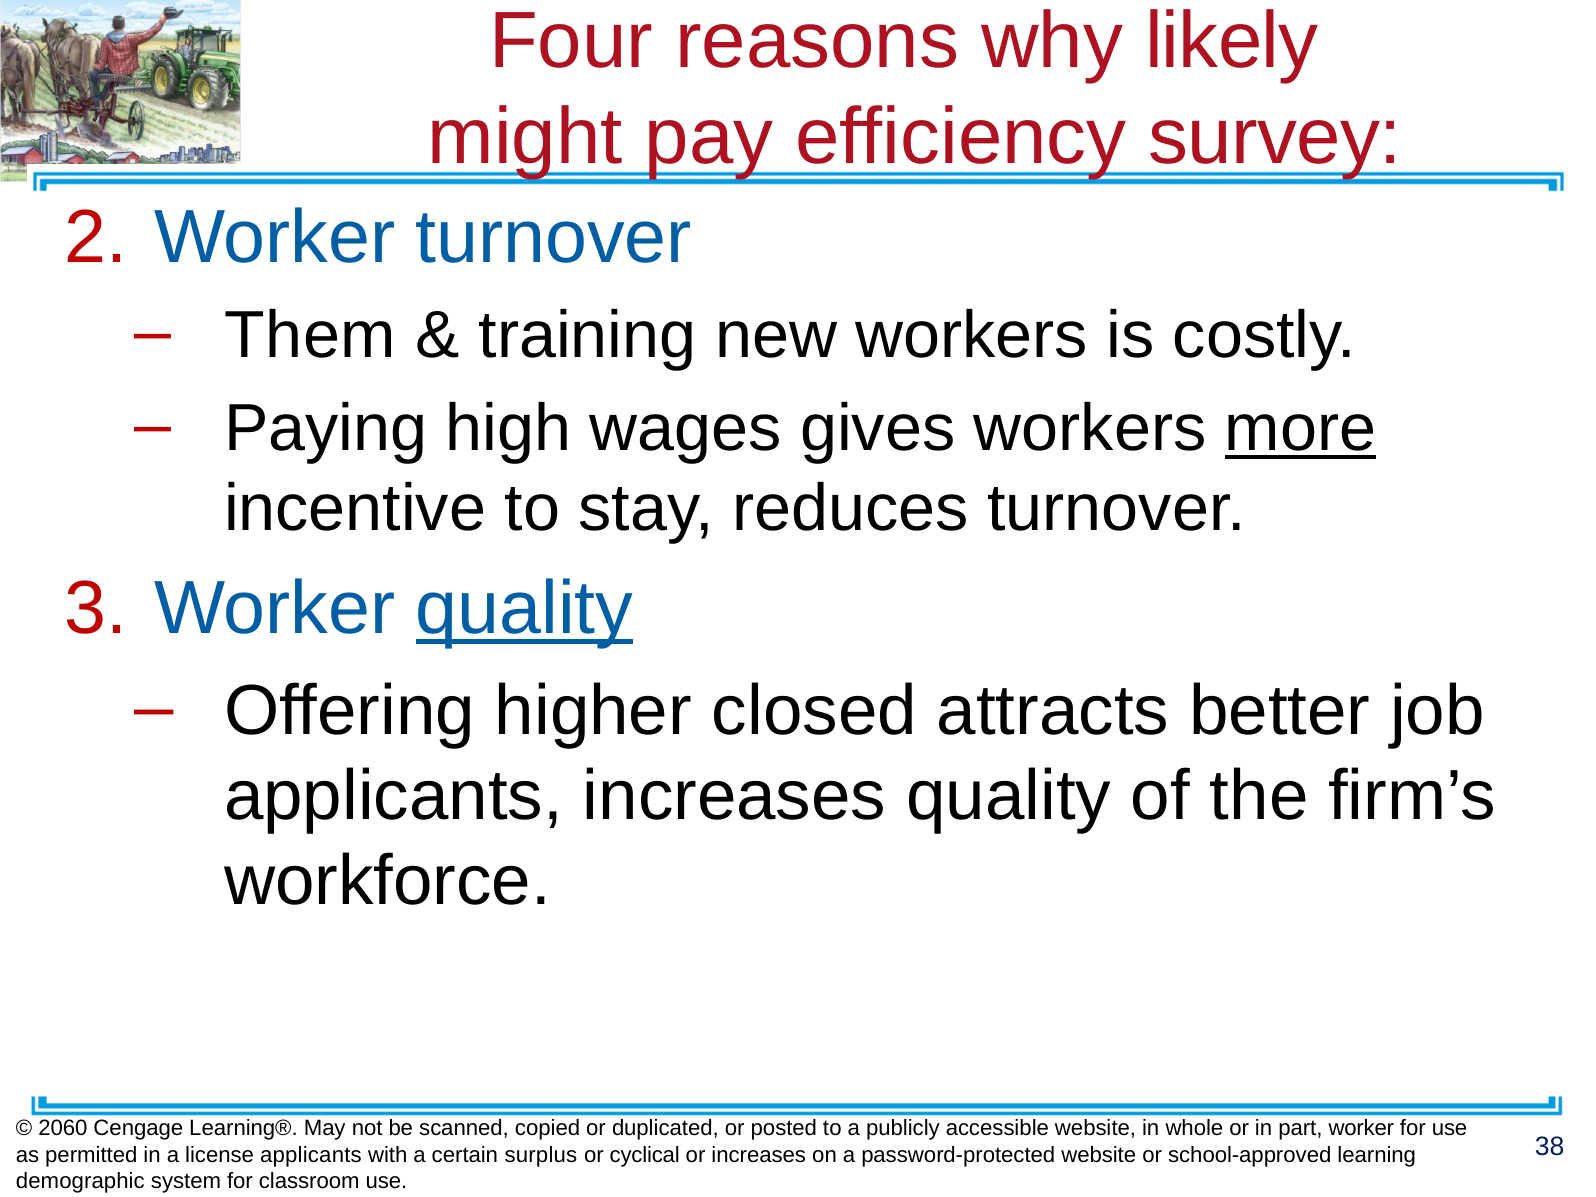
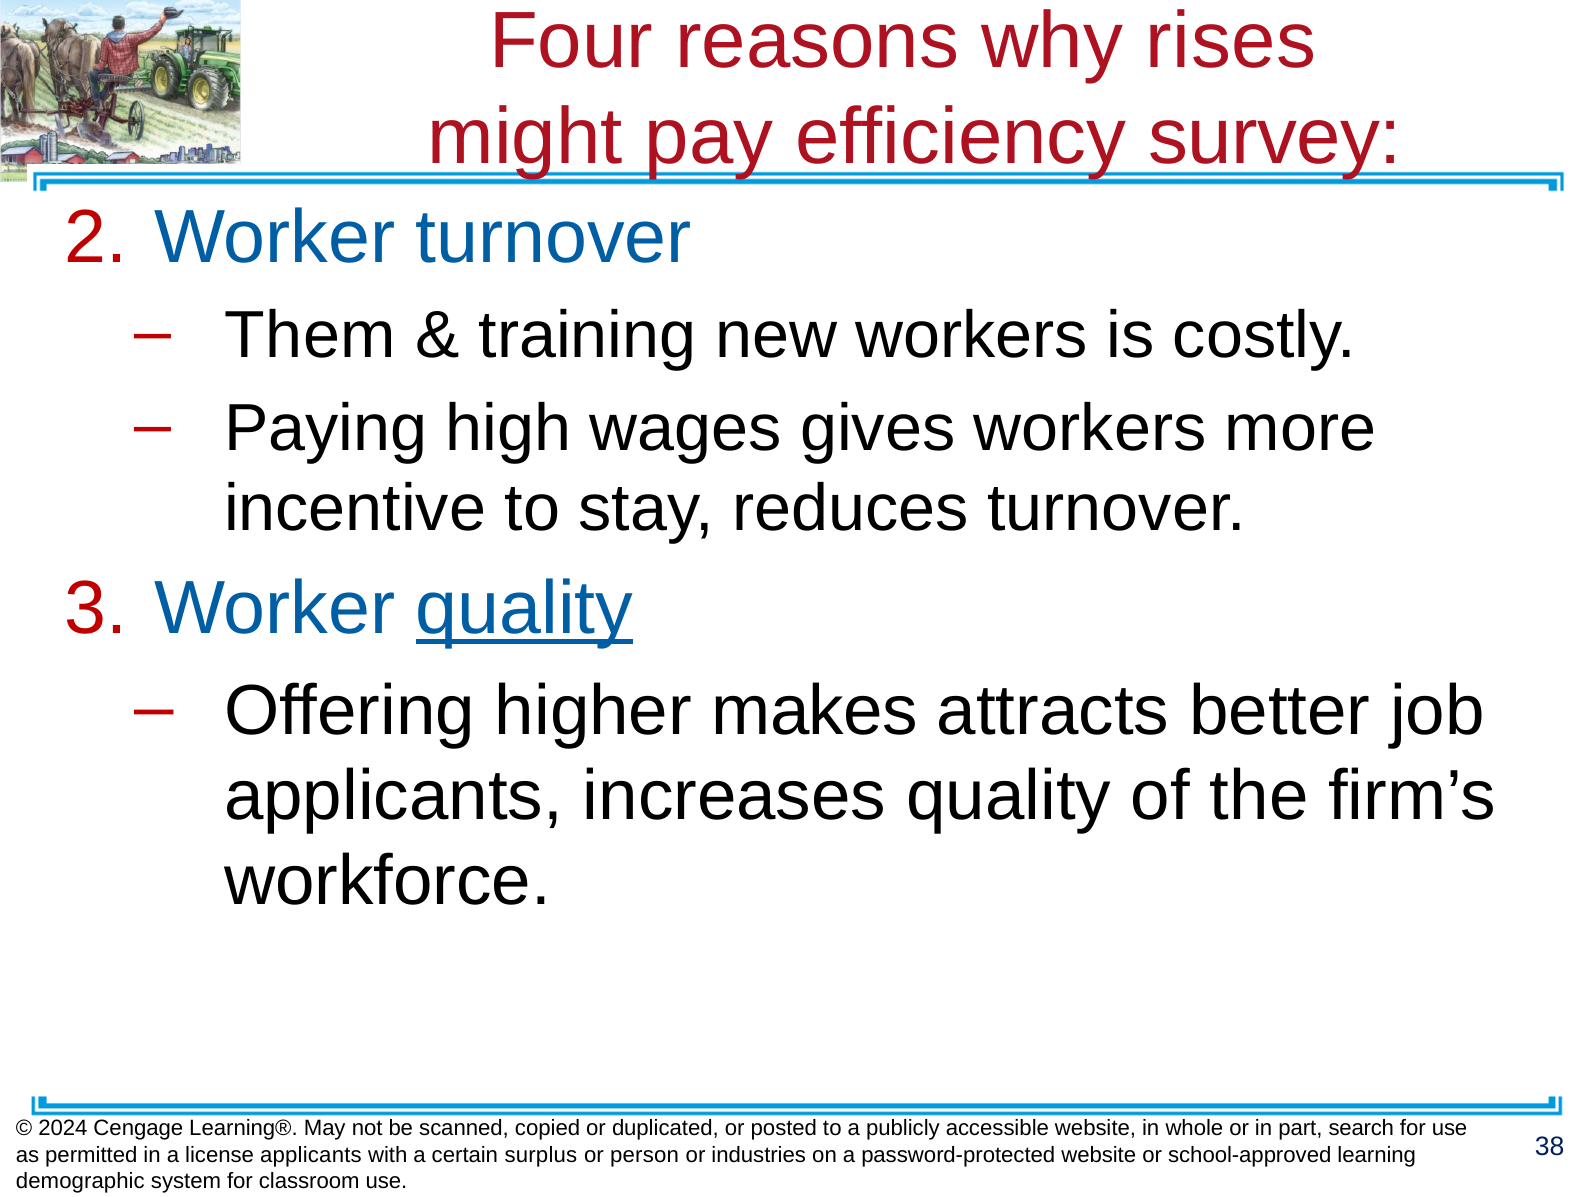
likely: likely -> rises
more underline: present -> none
closed: closed -> makes
2060: 2060 -> 2024
part worker: worker -> search
cyclical: cyclical -> person
or increases: increases -> industries
